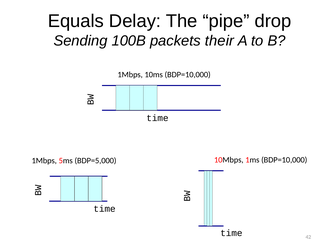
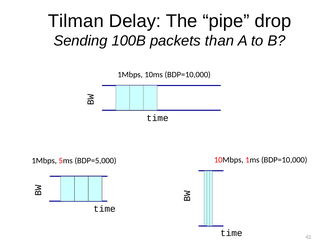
Equals: Equals -> Tilman
their: their -> than
